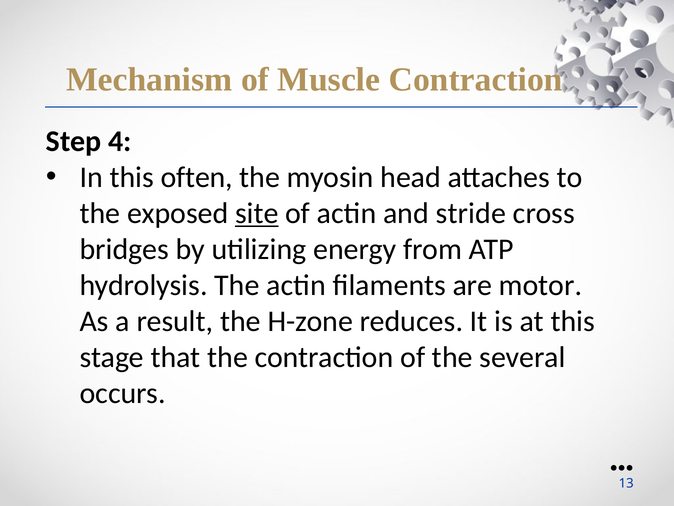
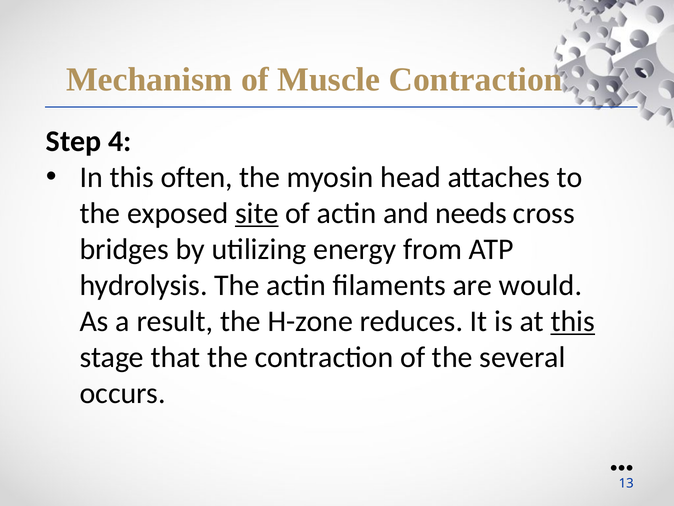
stride: stride -> needs
motor: motor -> would
this at (573, 321) underline: none -> present
